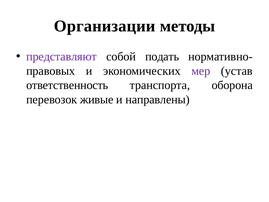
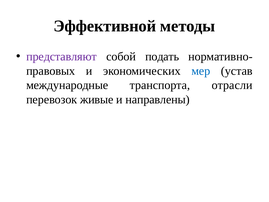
Организации: Организации -> Эффективной
мер colour: purple -> blue
ответственность: ответственность -> международные
оборона: оборона -> отрасли
